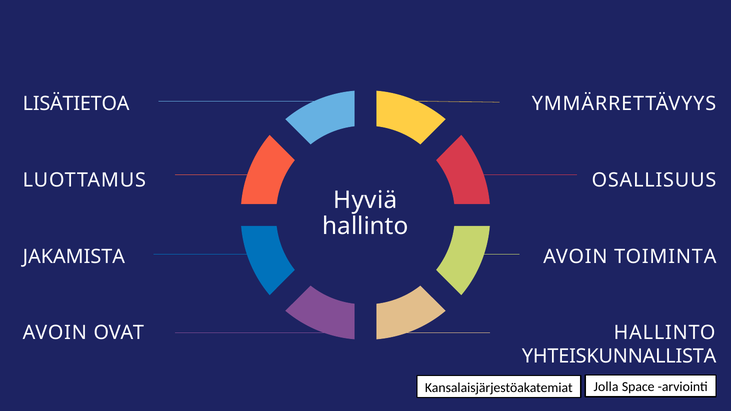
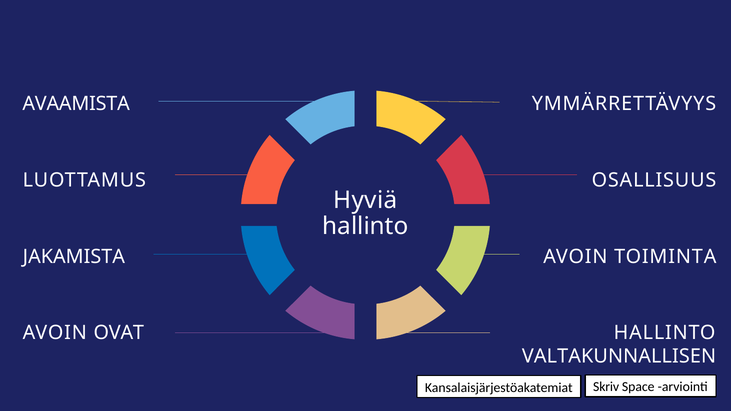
LISÄTIETOA: LISÄTIETOA -> AVAAMISTA
YHTEISKUNNALLISTA: YHTEISKUNNALLISTA -> VALTAKUNNALLISEN
Jolla: Jolla -> Skriv
